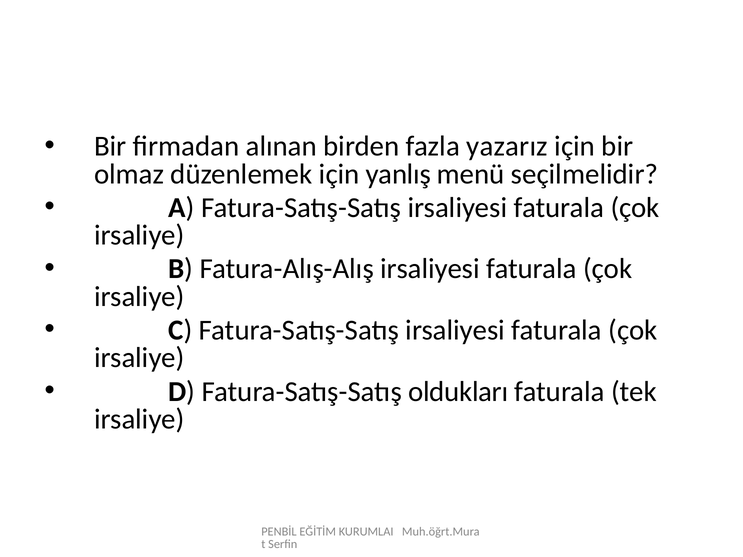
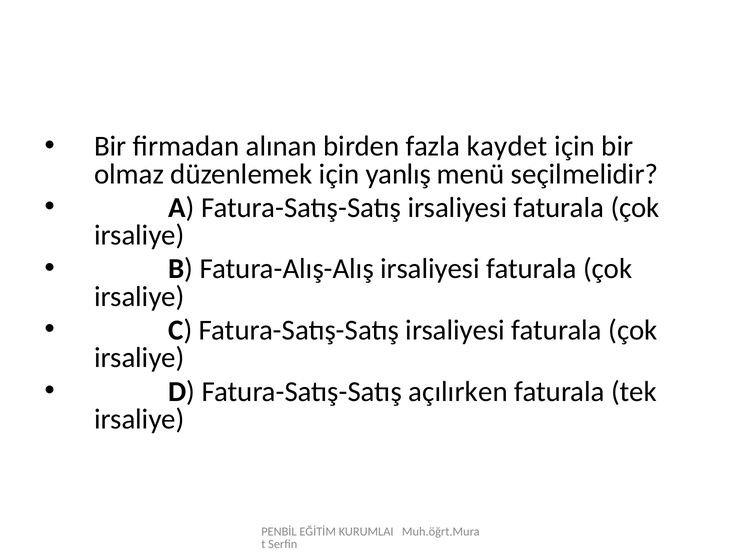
yazarız: yazarız -> kaydet
oldukları: oldukları -> açılırken
